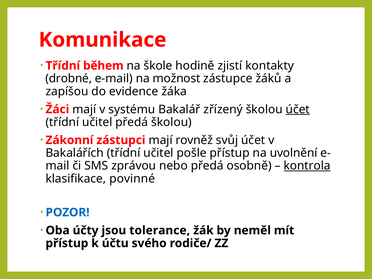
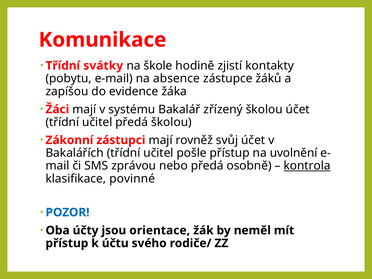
během: během -> svátky
drobné: drobné -> pobytu
možnost: možnost -> absence
účet at (298, 109) underline: present -> none
tolerance: tolerance -> orientace
